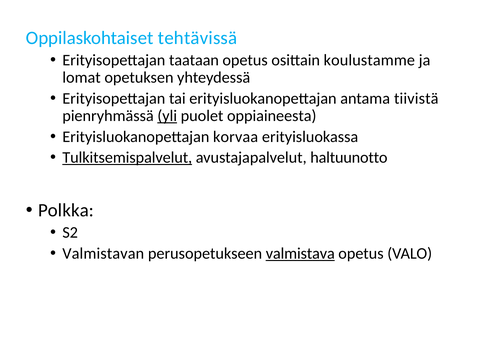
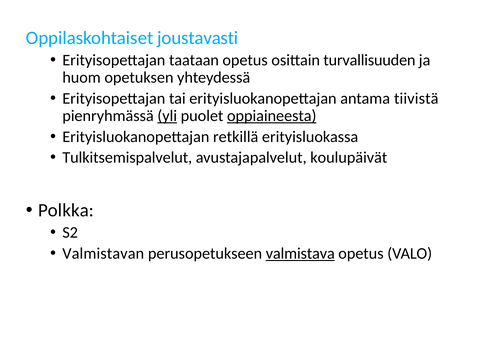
tehtävissä: tehtävissä -> joustavasti
koulustamme: koulustamme -> turvallisuuden
lomat: lomat -> huom
oppiaineesta underline: none -> present
korvaa: korvaa -> retkillä
Tulkitsemispalvelut underline: present -> none
haltuunotto: haltuunotto -> koulupäivät
